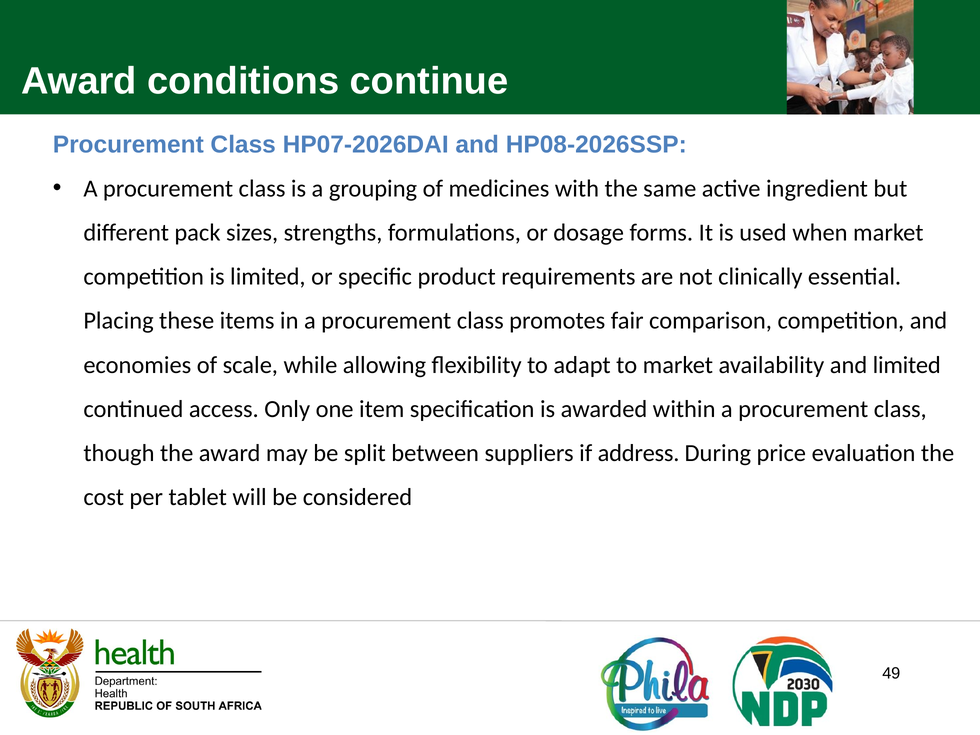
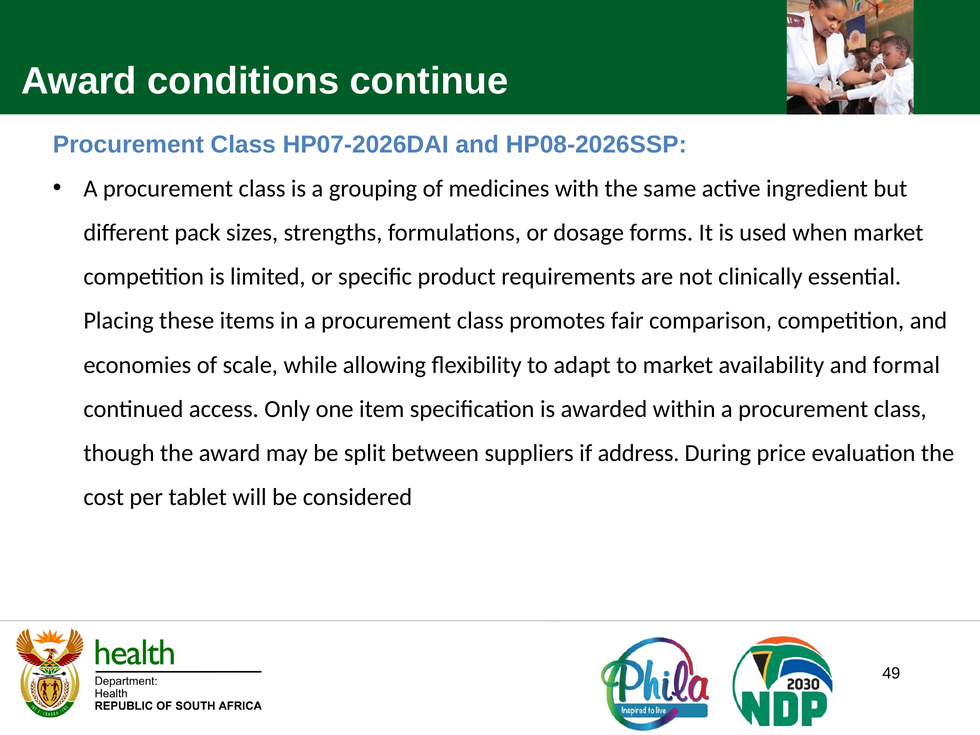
and limited: limited -> formal
